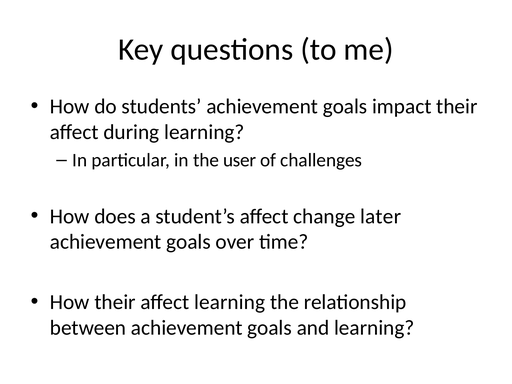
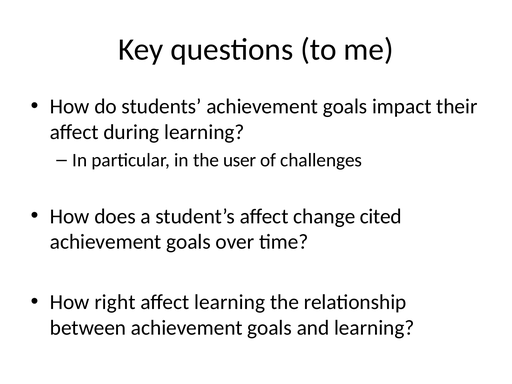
later: later -> cited
How their: their -> right
